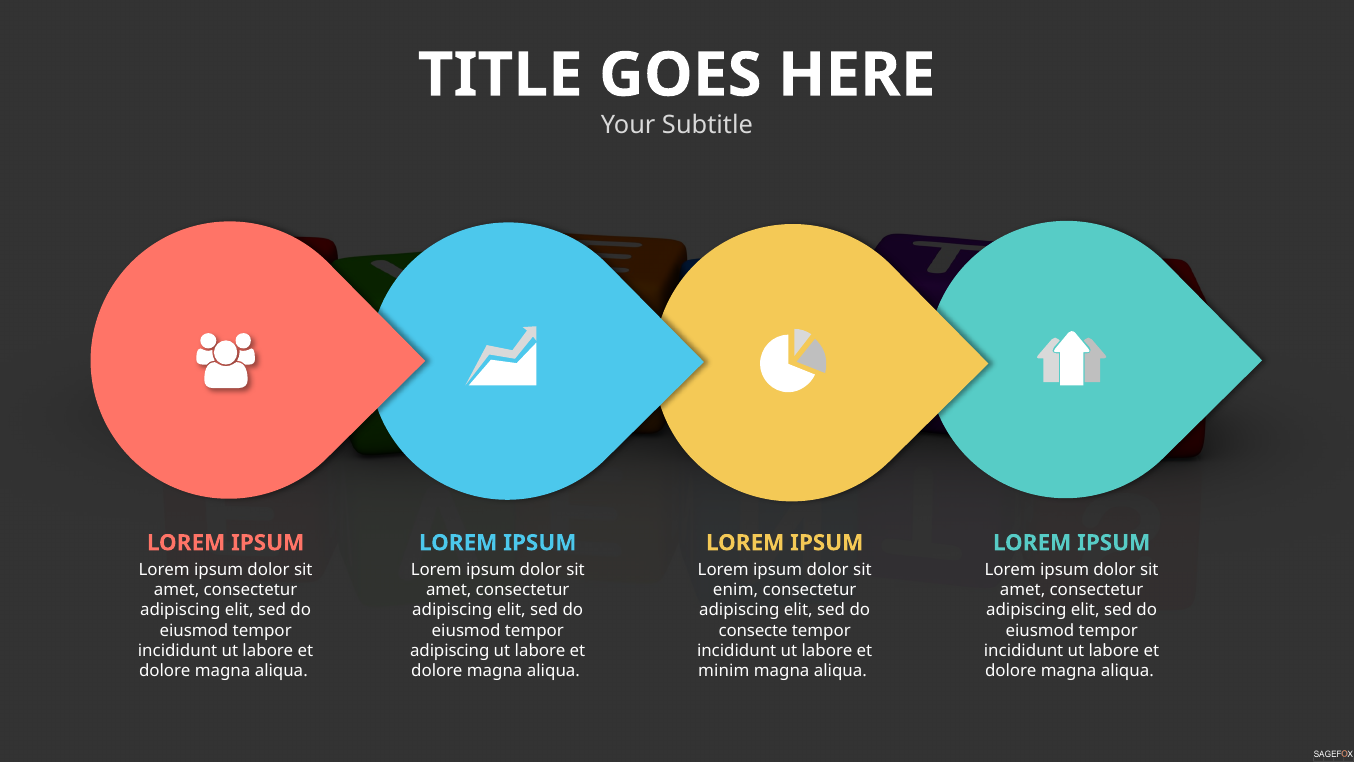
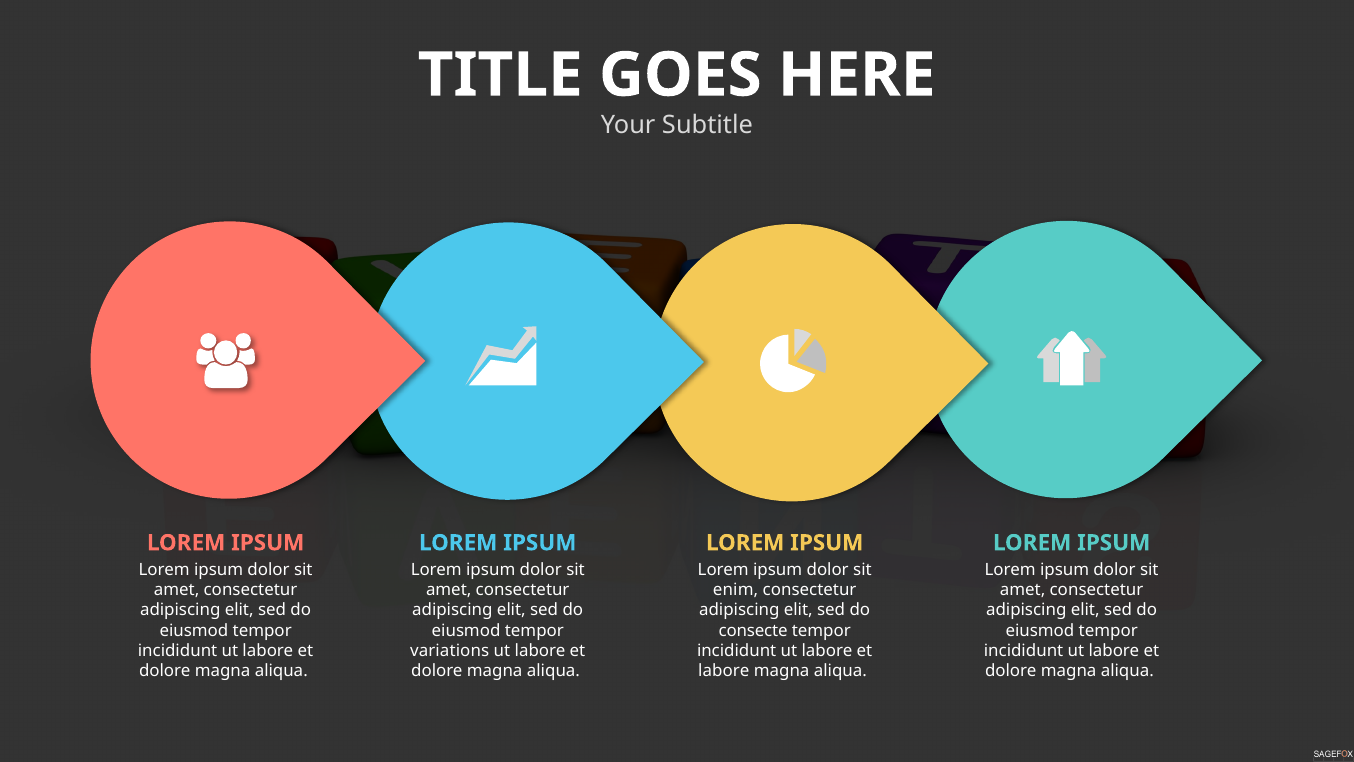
adipiscing at (450, 651): adipiscing -> variations
minim at (724, 671): minim -> labore
